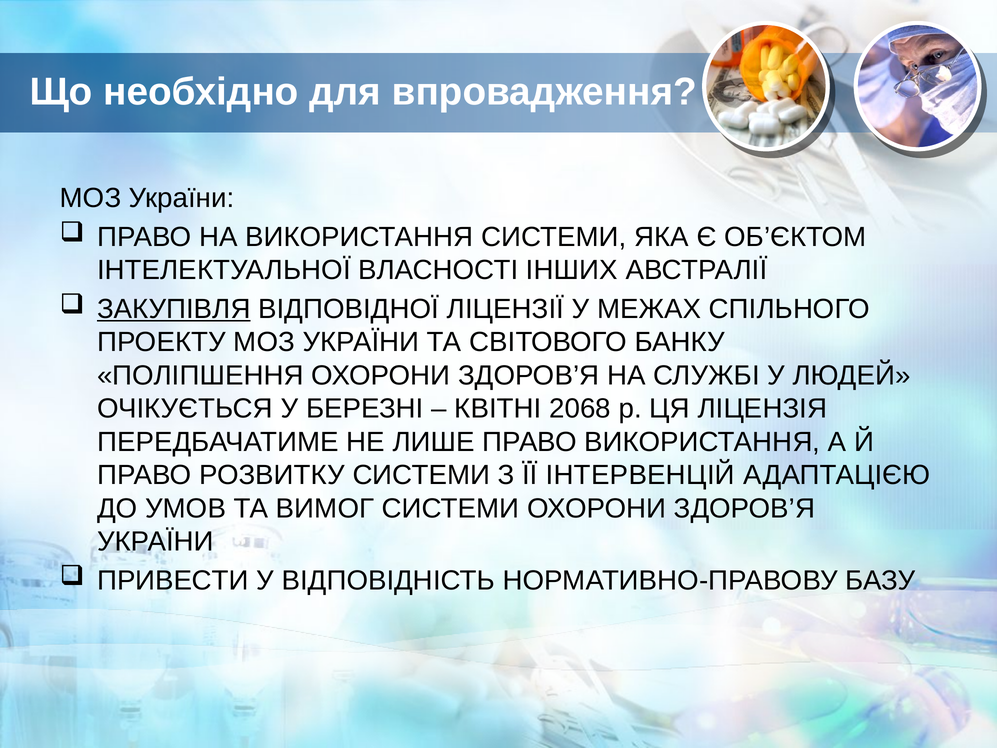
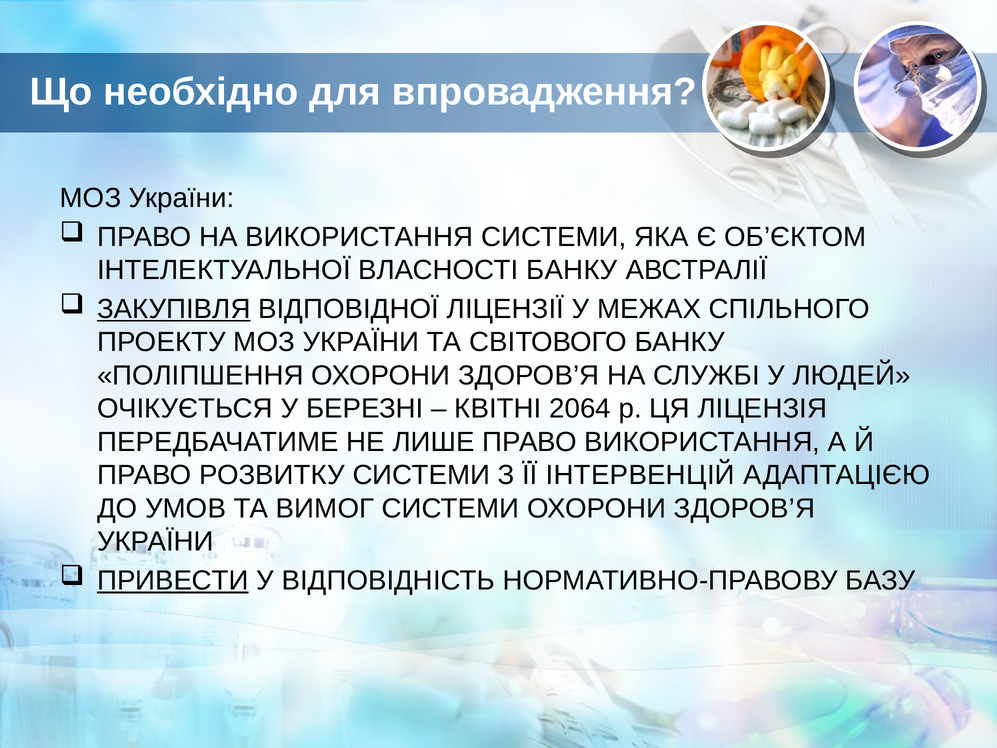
ВЛАСНОСТІ ІНШИХ: ІНШИХ -> БАНКУ
2068: 2068 -> 2064
ПРИВЕСТИ underline: none -> present
